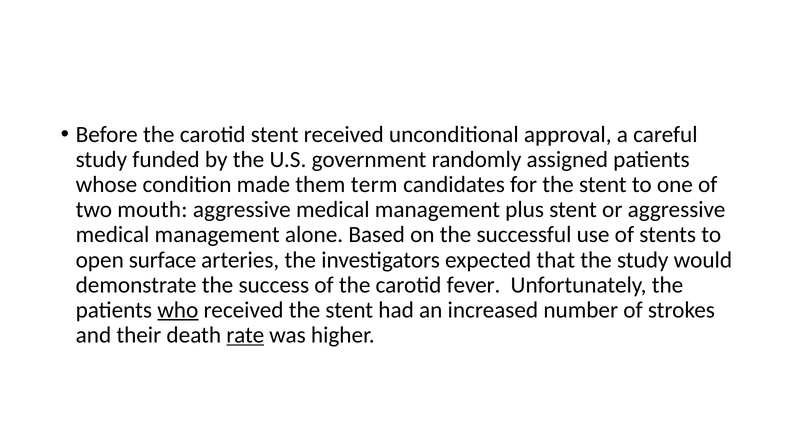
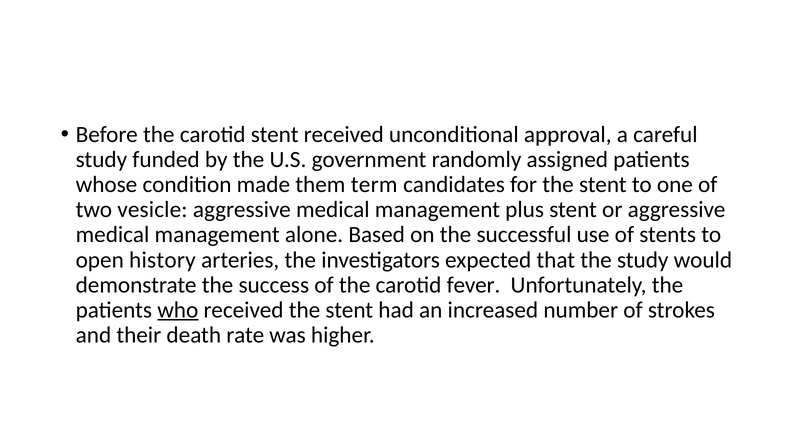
mouth: mouth -> vesicle
surface: surface -> history
rate underline: present -> none
